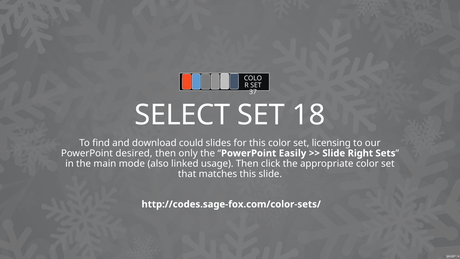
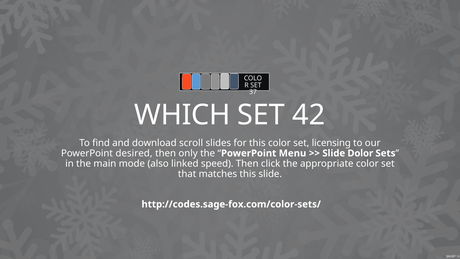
SELECT: SELECT -> WHICH
18: 18 -> 42
could: could -> scroll
Easily: Easily -> Menu
Right: Right -> Dolor
usage: usage -> speed
